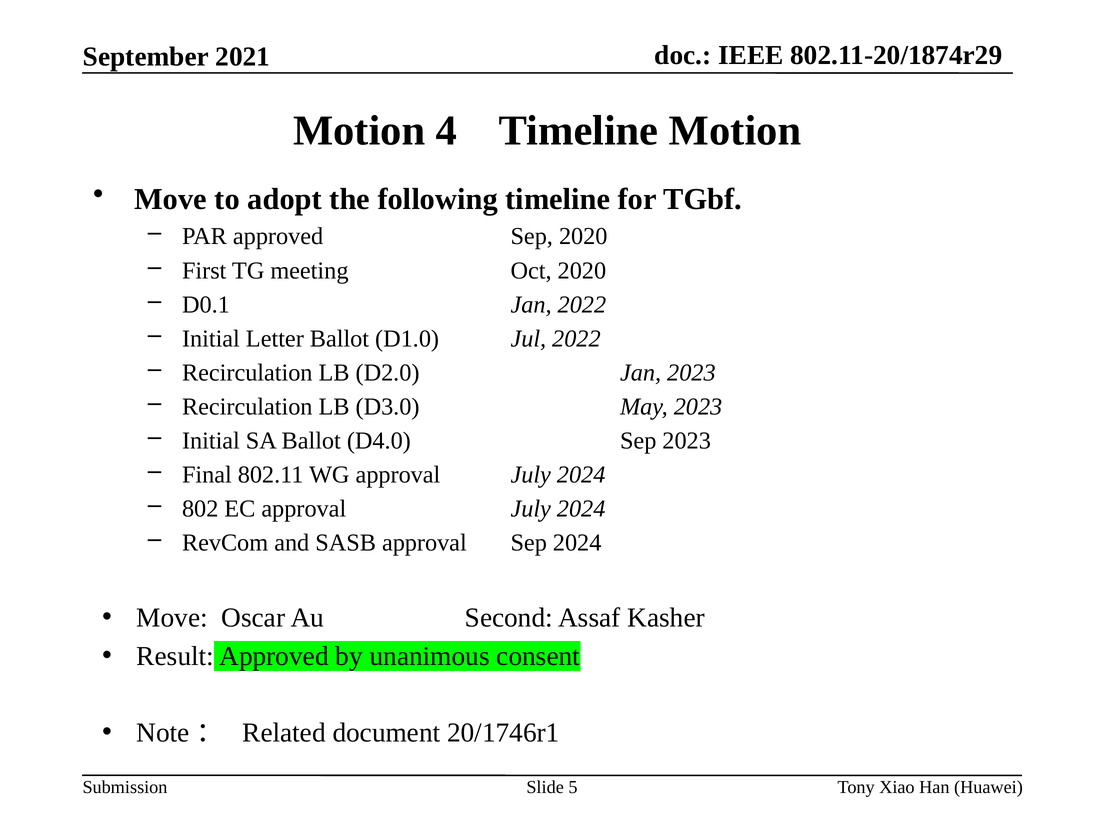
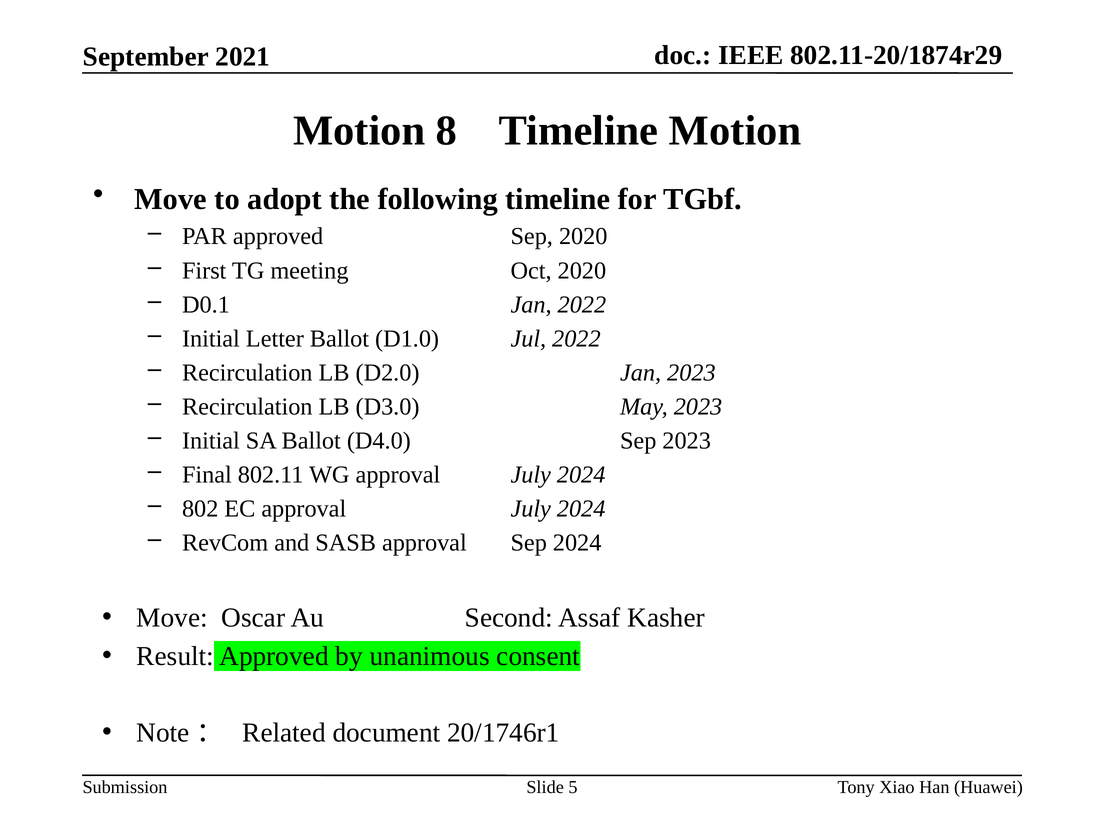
4: 4 -> 8
